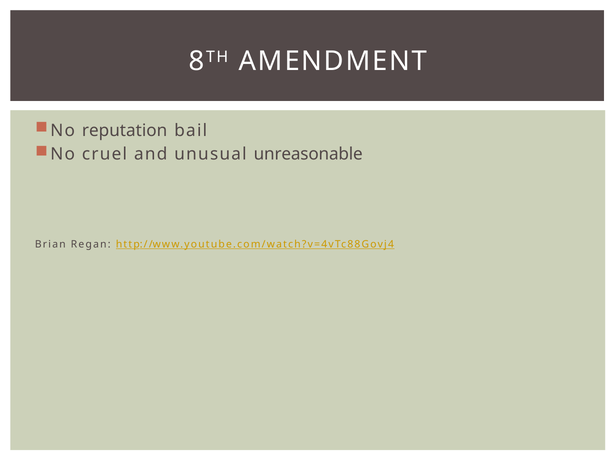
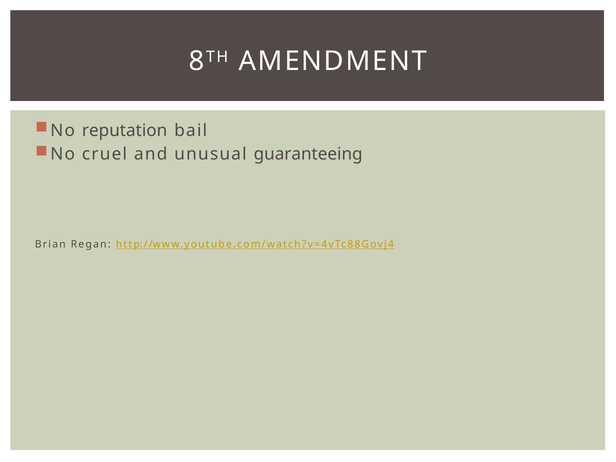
unreasonable: unreasonable -> guaranteeing
